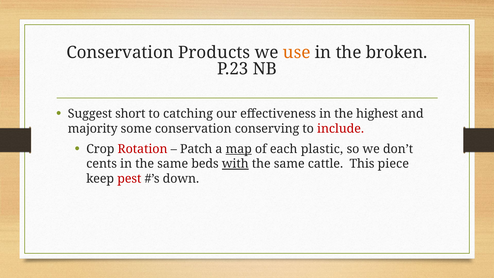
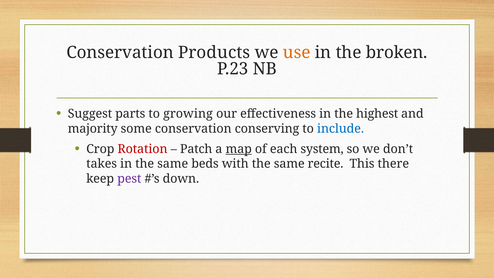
short: short -> parts
catching: catching -> growing
include colour: red -> blue
plastic: plastic -> system
cents: cents -> takes
with underline: present -> none
cattle: cattle -> recite
piece: piece -> there
pest colour: red -> purple
